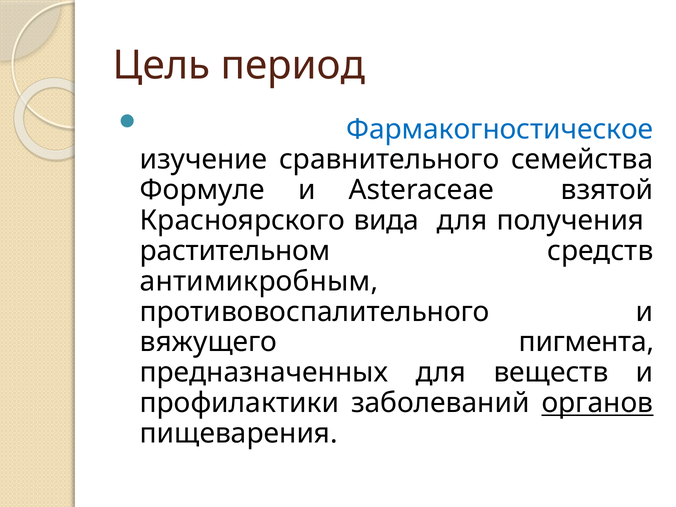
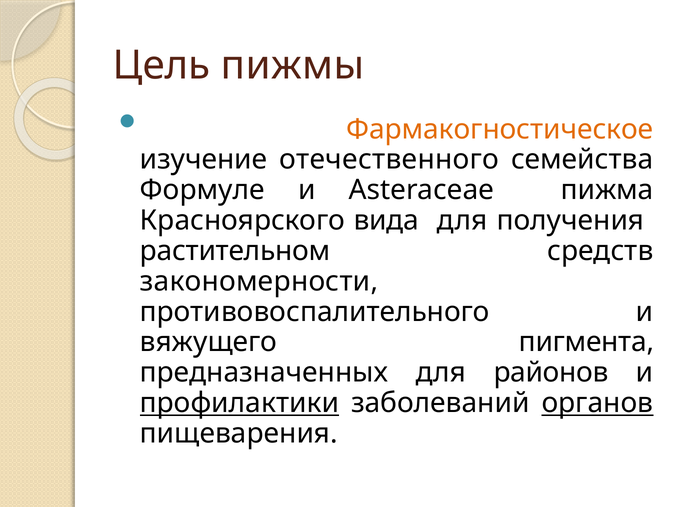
период: период -> пижмы
Фармакогностическое colour: blue -> orange
сравнительного: сравнительного -> отечественного
взятой: взятой -> пижма
антимикробным: антимикробным -> закономерности
веществ: веществ -> районов
профилактики underline: none -> present
